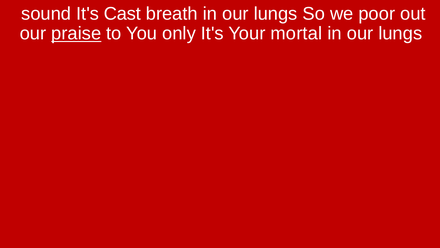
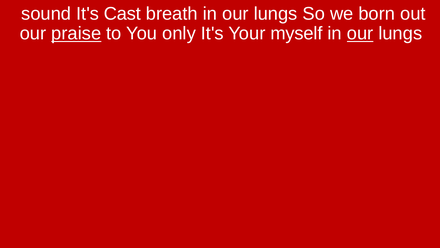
poor: poor -> born
mortal: mortal -> myself
our at (360, 33) underline: none -> present
